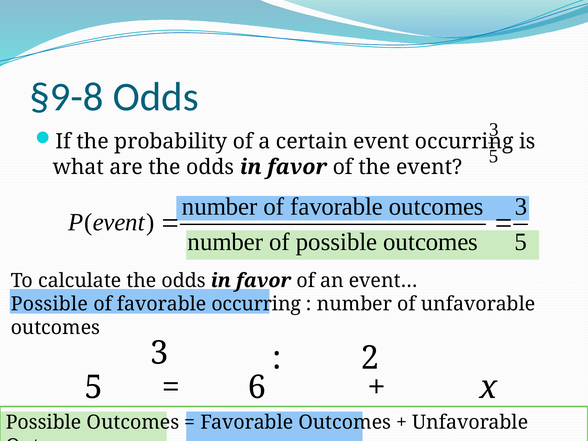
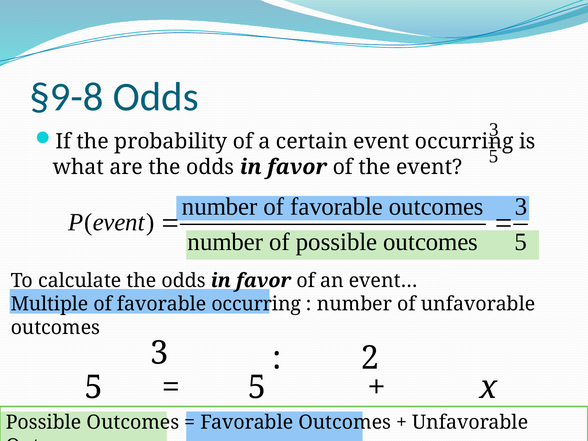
Possible at (49, 304): Possible -> Multiple
6 at (257, 387): 6 -> 5
